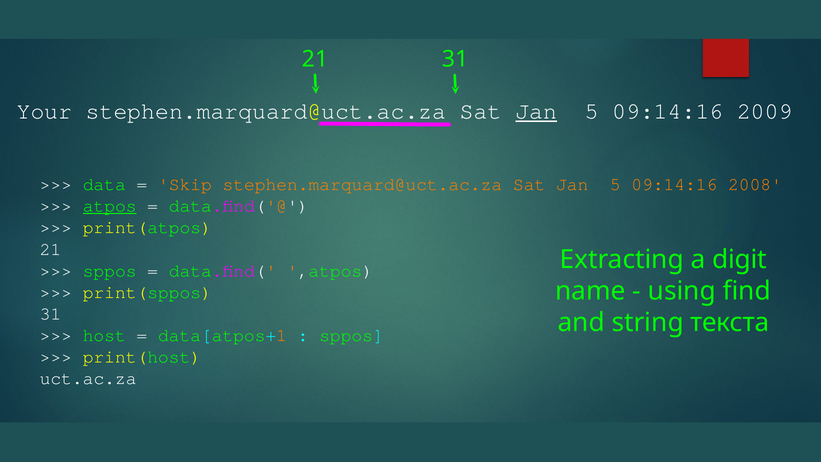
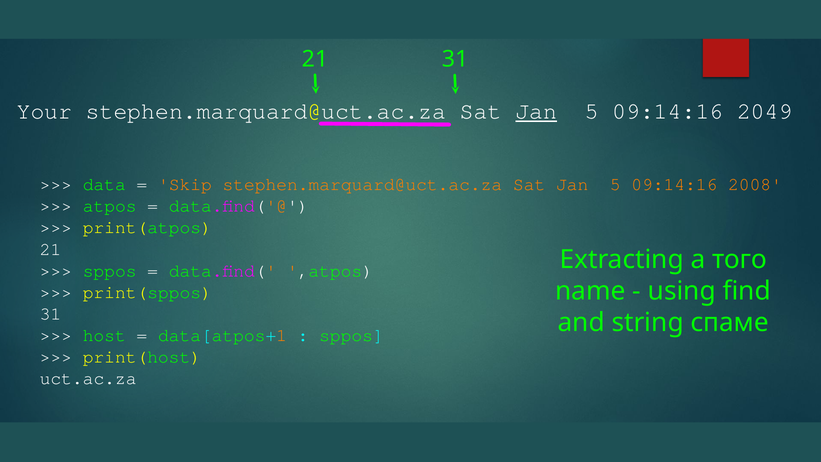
2009: 2009 -> 2049
atpos underline: present -> none
digit: digit -> того
текста: текста -> спаме
